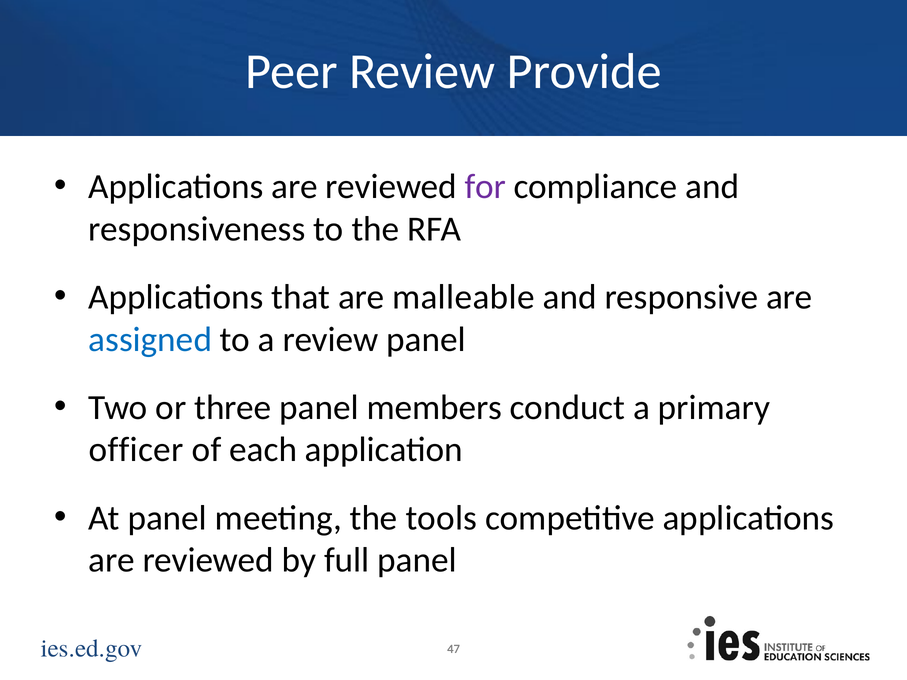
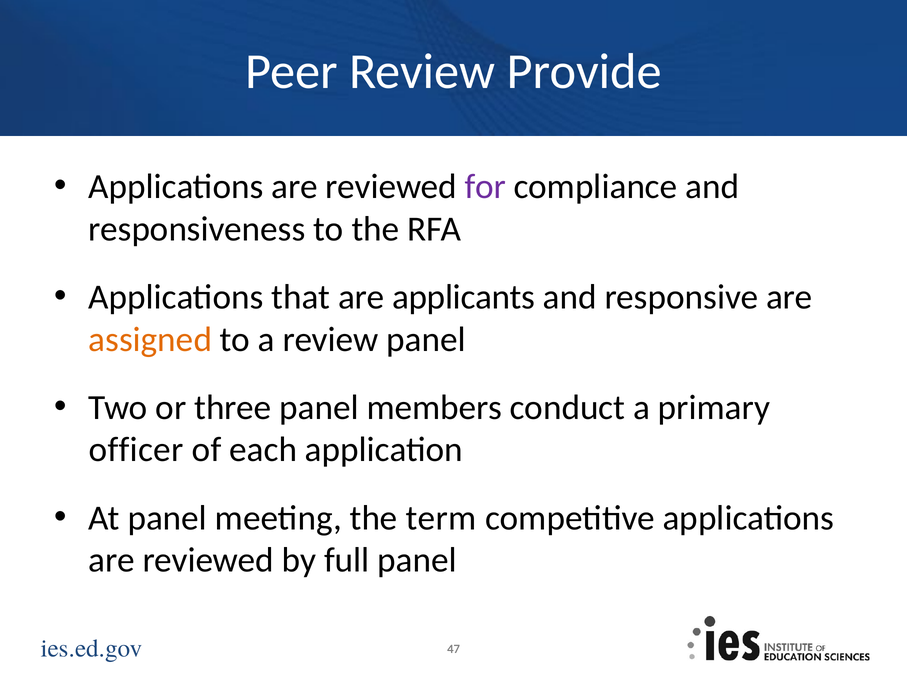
malleable: malleable -> applicants
assigned colour: blue -> orange
tools: tools -> term
